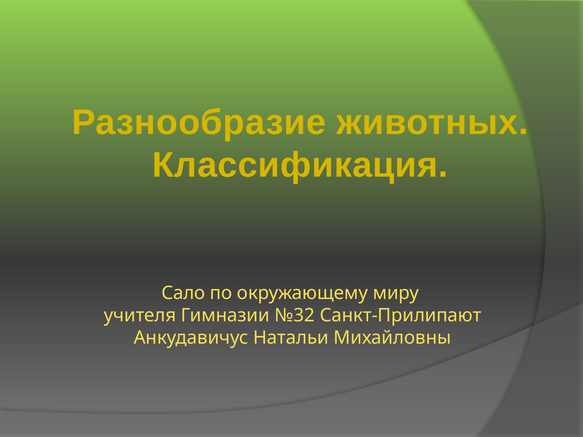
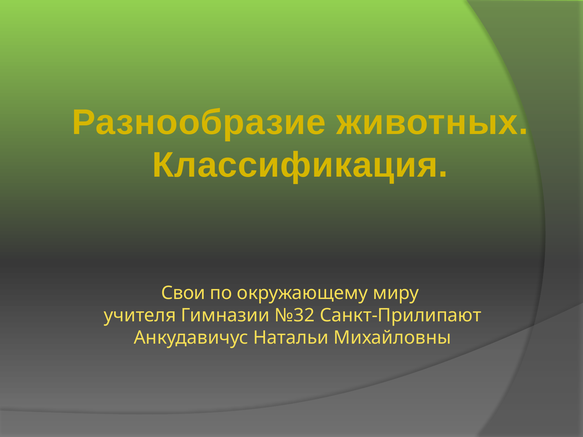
Сало: Сало -> Свои
